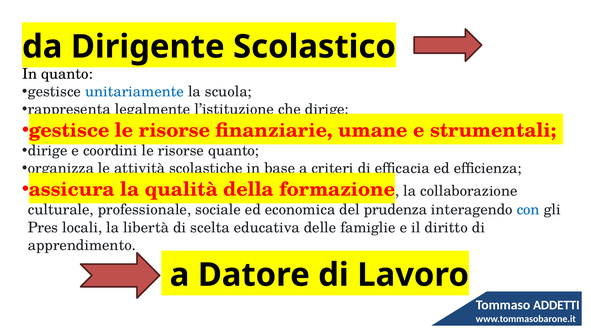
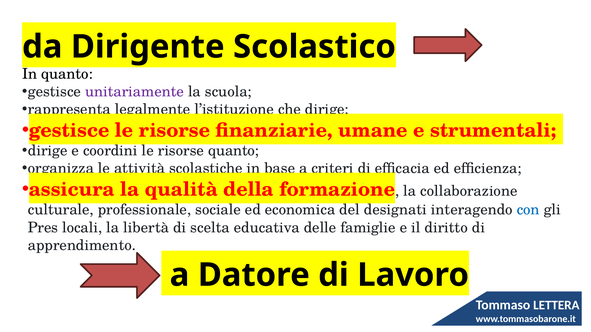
unitariamente colour: blue -> purple
prudenza: prudenza -> designati
ADDETTI: ADDETTI -> LETTERA
